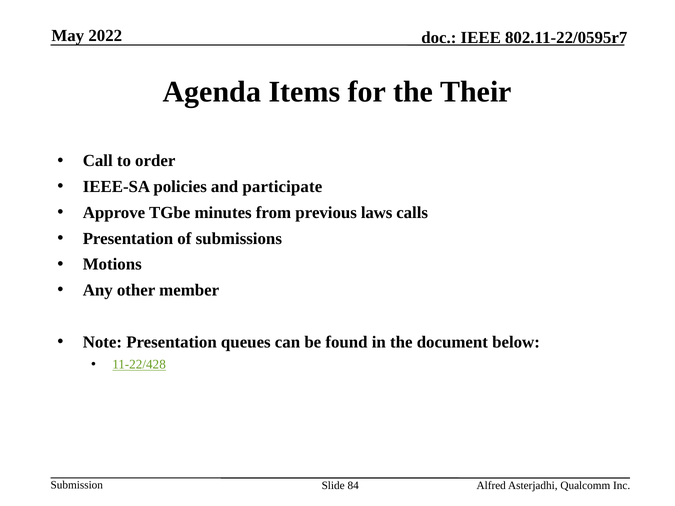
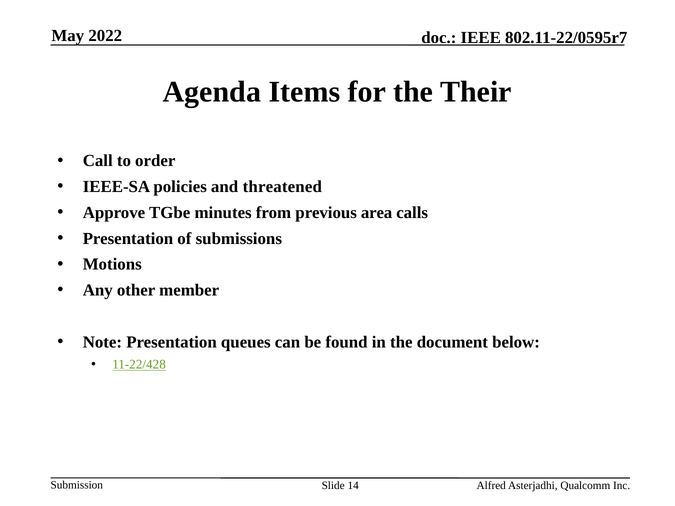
participate: participate -> threatened
laws: laws -> area
84: 84 -> 14
